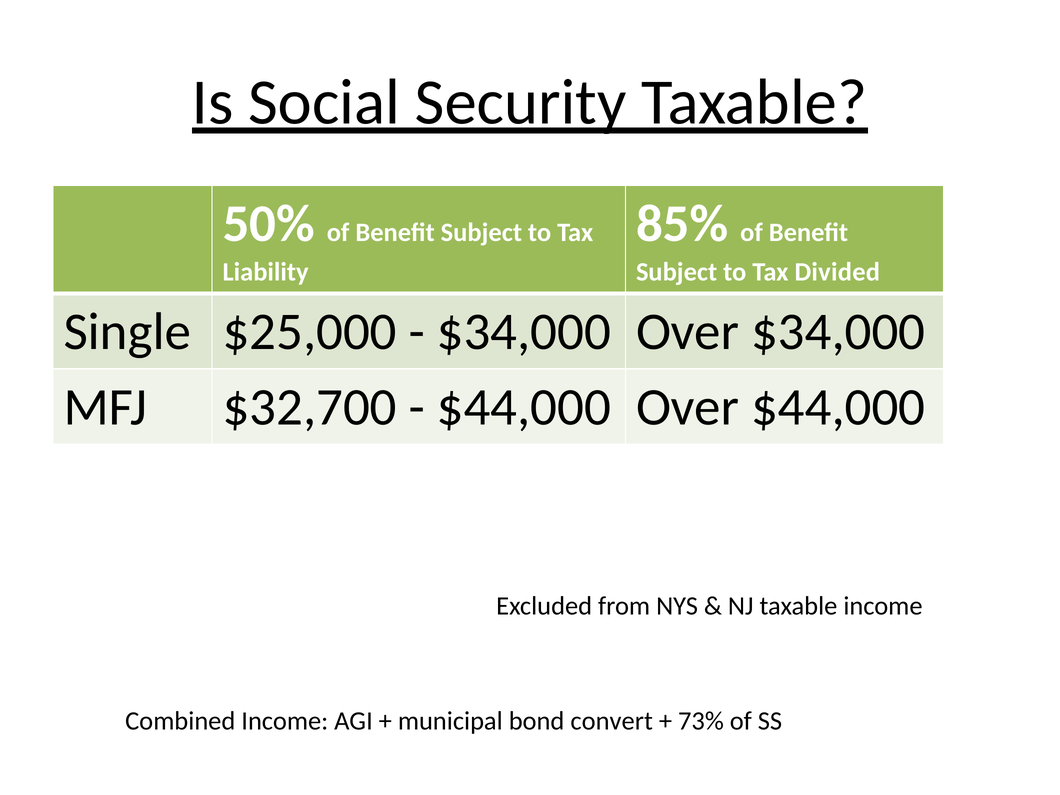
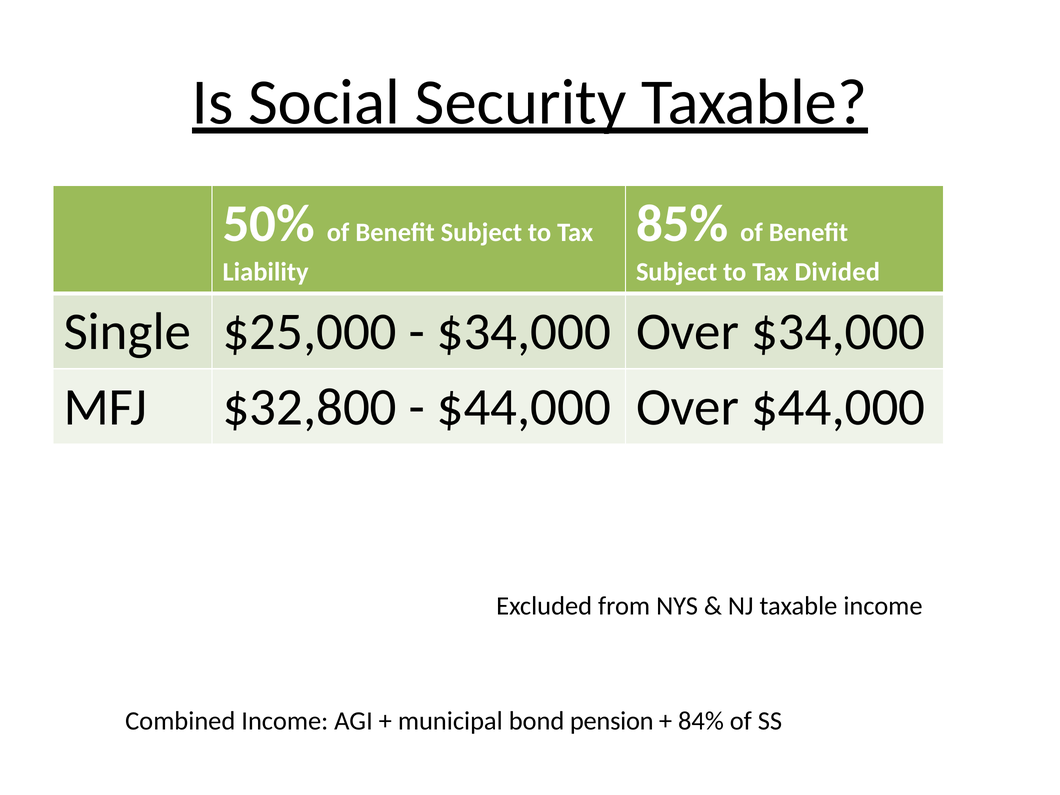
$32,700: $32,700 -> $32,800
convert: convert -> pension
73%: 73% -> 84%
